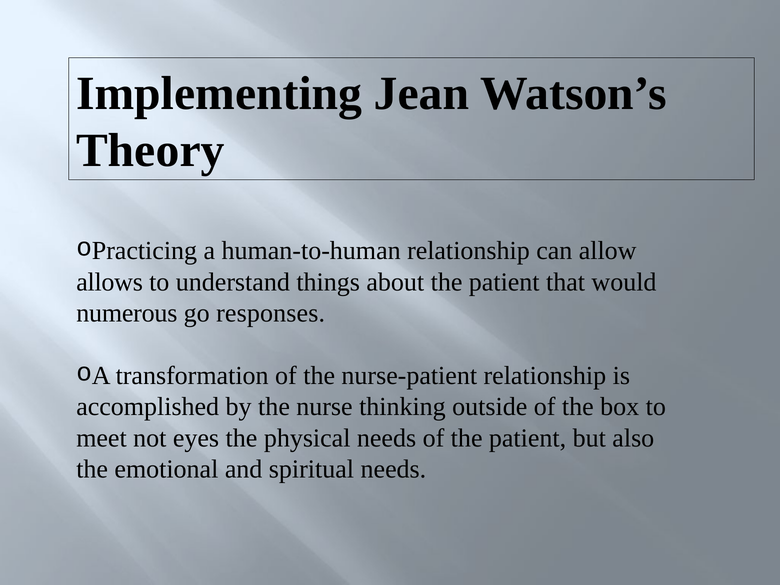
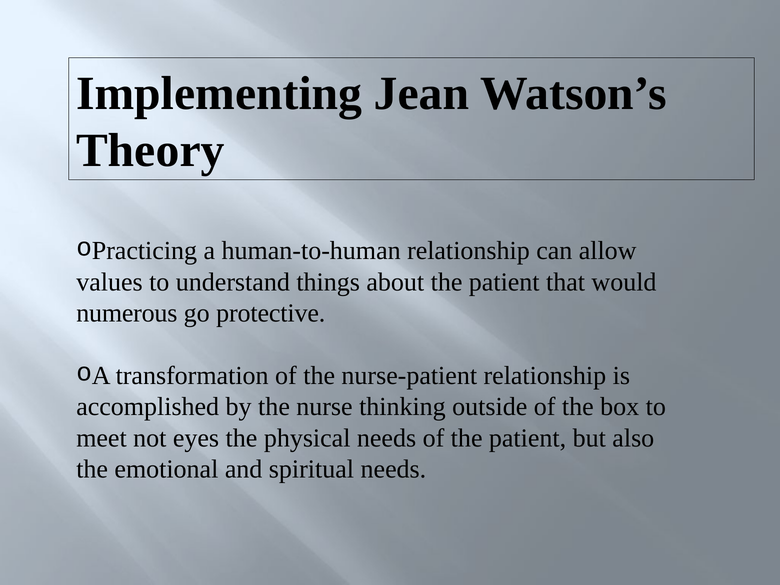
allows: allows -> values
responses: responses -> protective
